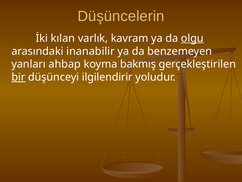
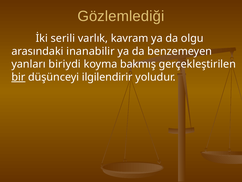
Düşüncelerin: Düşüncelerin -> Gözlemlediği
kılan: kılan -> serili
olgu underline: present -> none
ahbap: ahbap -> biriydi
